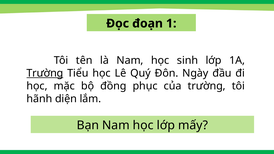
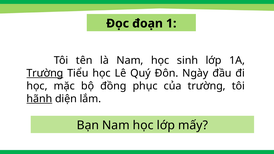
hãnh underline: none -> present
